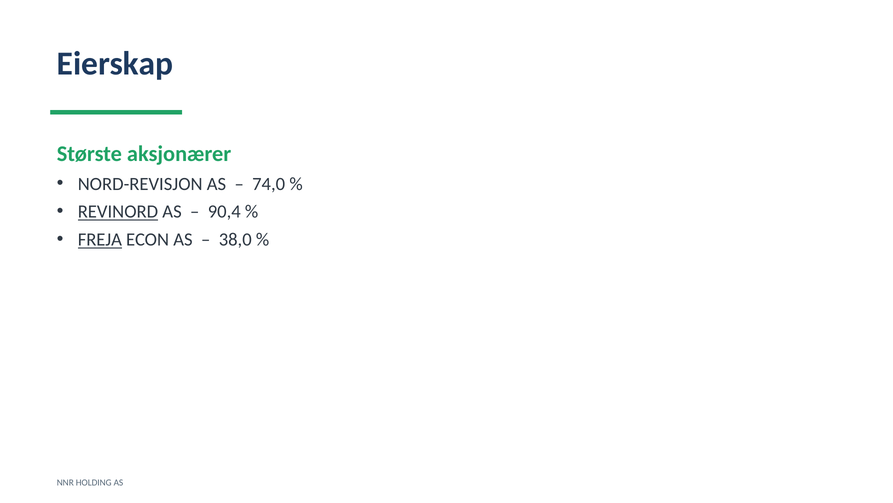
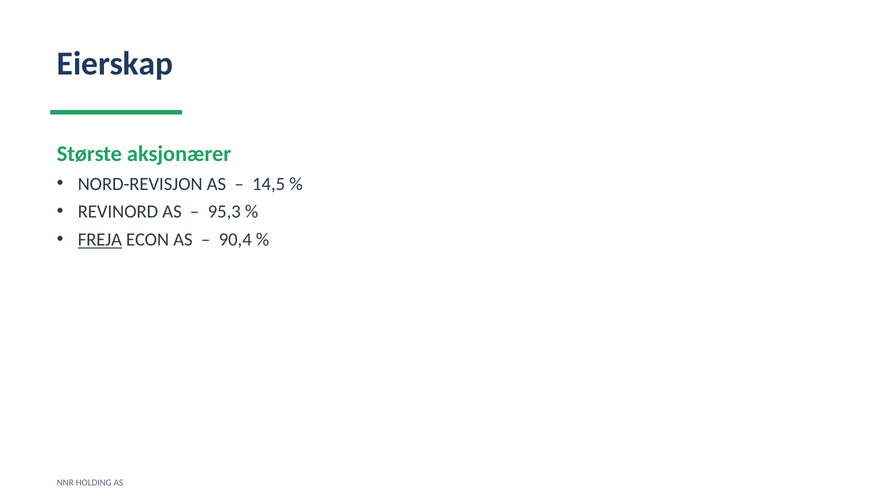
74,0: 74,0 -> 14,5
REVINORD underline: present -> none
90,4: 90,4 -> 95,3
38,0: 38,0 -> 90,4
